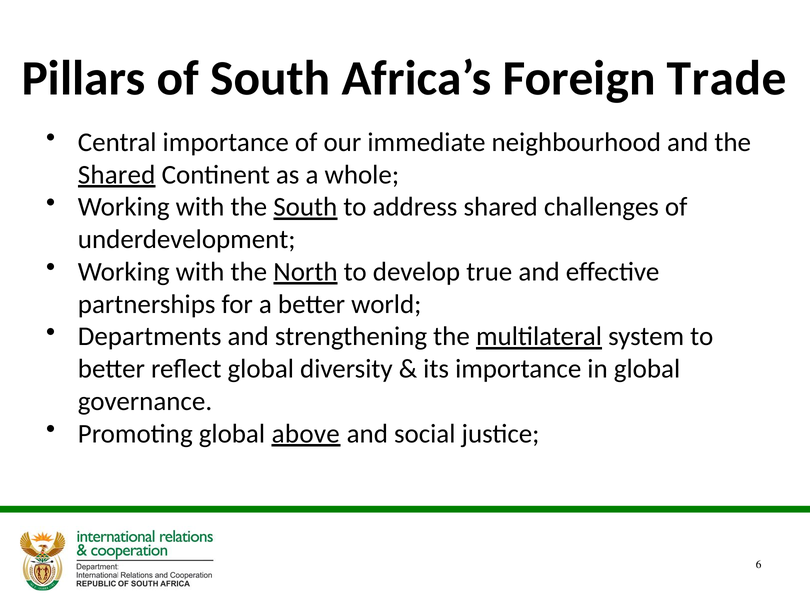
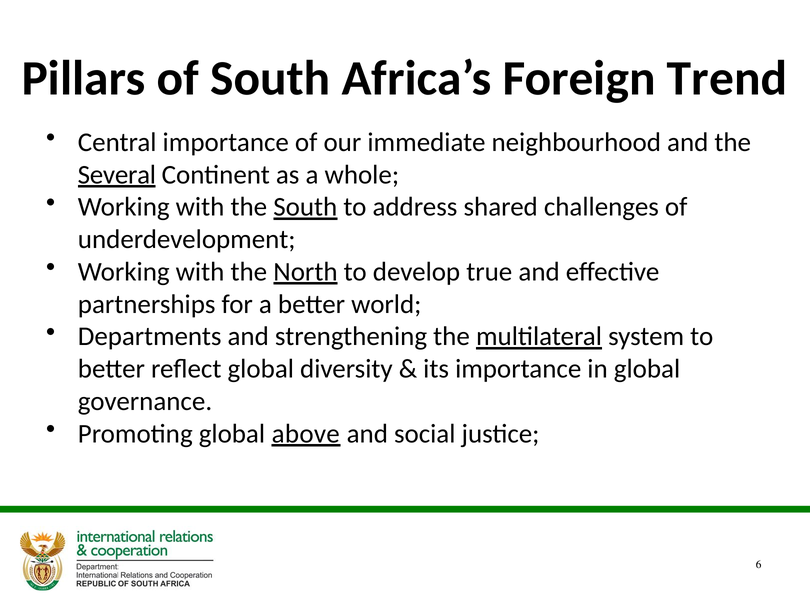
Trade: Trade -> Trend
Shared at (117, 175): Shared -> Several
